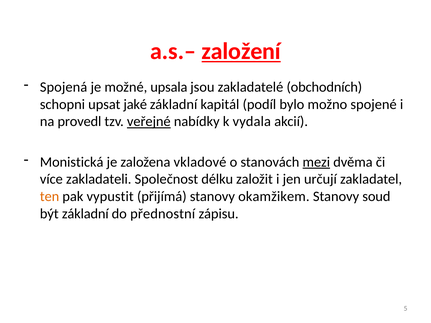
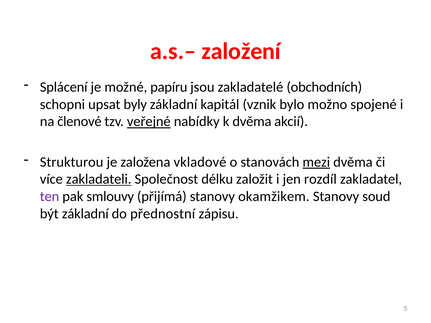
založení underline: present -> none
Spojená: Spojená -> Splácení
upsala: upsala -> papíru
jaké: jaké -> byly
podíl: podíl -> vznik
provedl: provedl -> členové
k vydala: vydala -> dvěma
Monistická: Monistická -> Strukturou
zakladateli underline: none -> present
určují: určují -> rozdíl
ten colour: orange -> purple
vypustit: vypustit -> smlouvy
